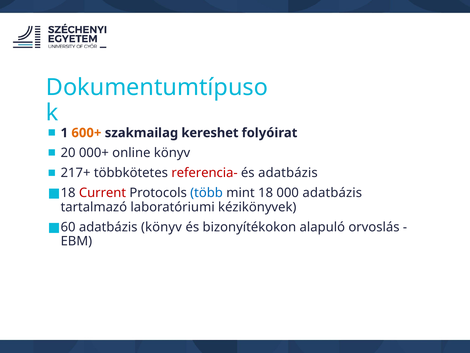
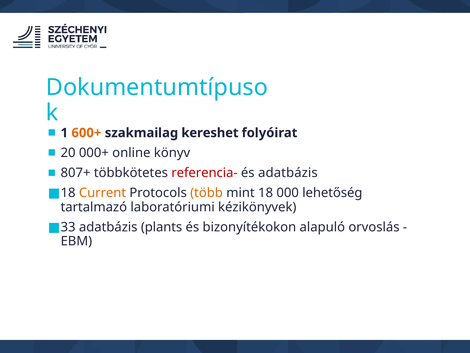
217+: 217+ -> 807+
Current colour: red -> orange
több colour: blue -> orange
000 adatbázis: adatbázis -> lehetőség
60: 60 -> 33
adatbázis könyv: könyv -> plants
